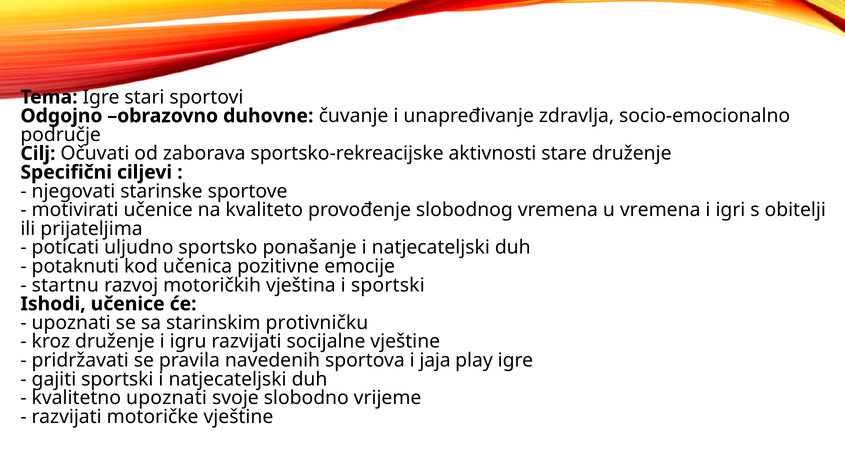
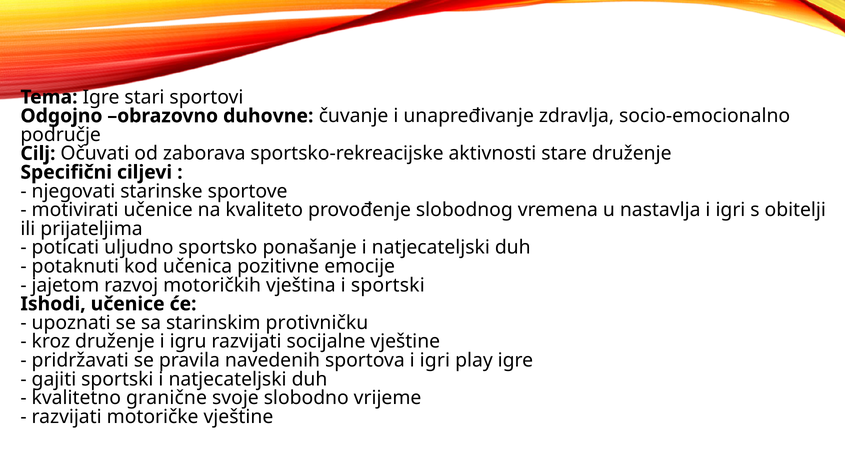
u vremena: vremena -> nastavlja
startnu: startnu -> jajetom
sportova i jaja: jaja -> igri
kvalitetno upoznati: upoznati -> granične
